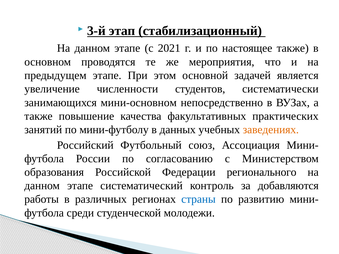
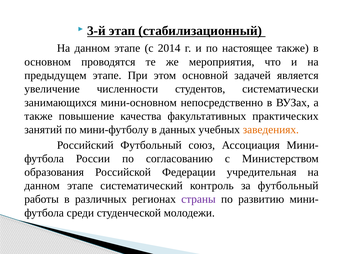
2021: 2021 -> 2014
регионального: регионального -> учредительная
за добавляются: добавляются -> футбольный
страны colour: blue -> purple
